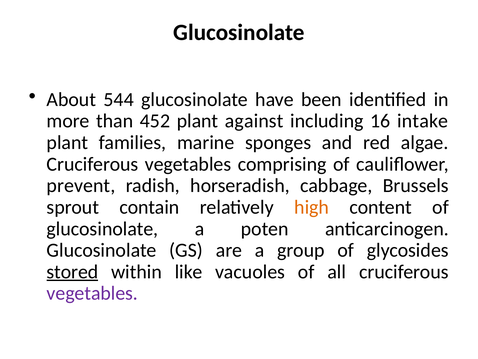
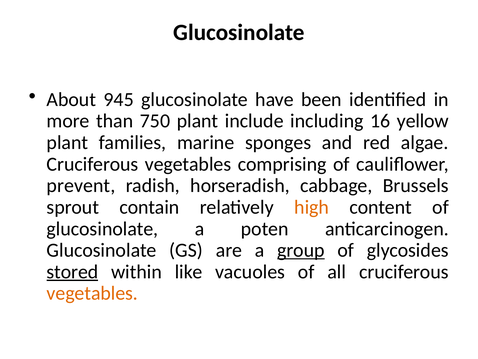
544: 544 -> 945
452: 452 -> 750
against: against -> include
intake: intake -> yellow
group underline: none -> present
vegetables at (92, 293) colour: purple -> orange
